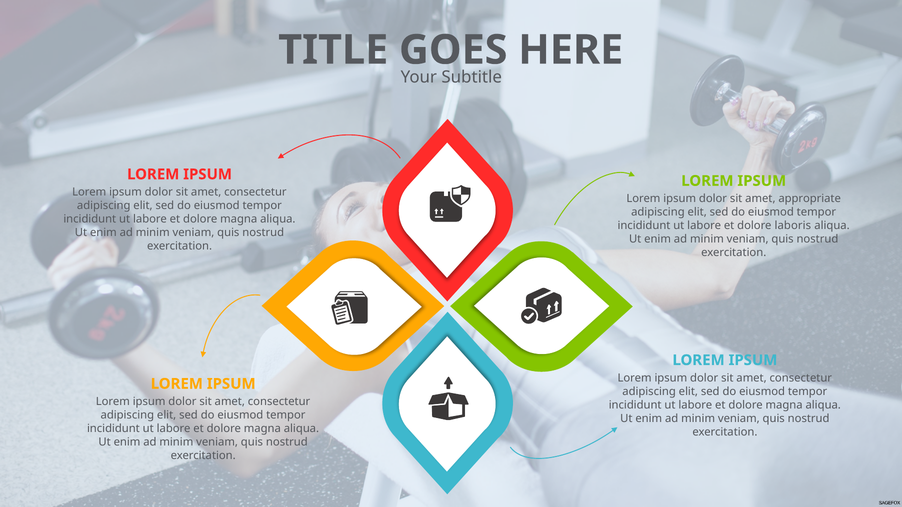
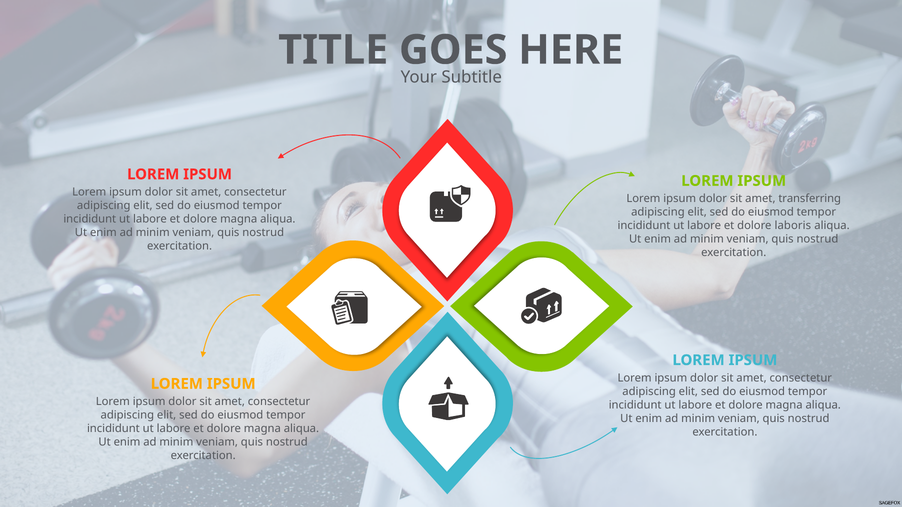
appropriate: appropriate -> transferring
